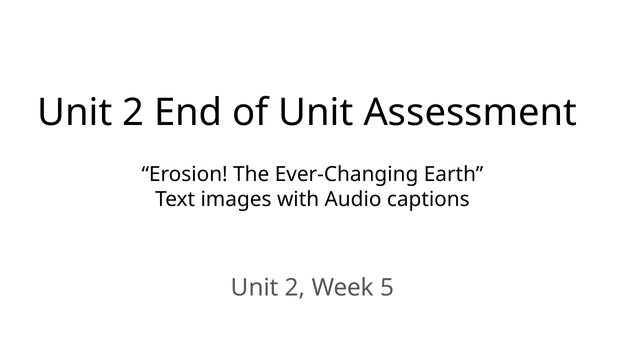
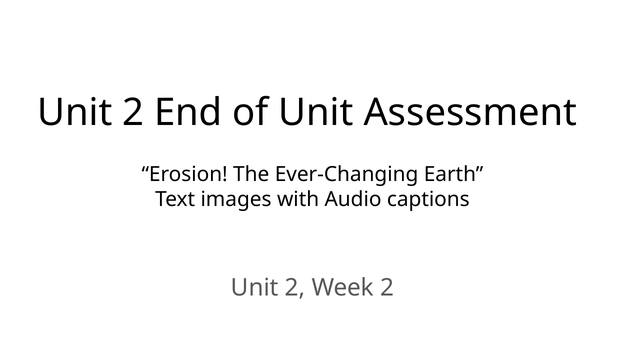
Week 5: 5 -> 2
